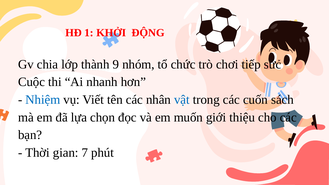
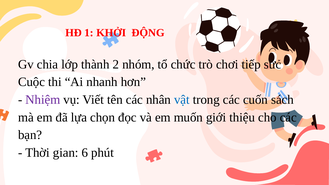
9: 9 -> 2
Nhiệm colour: blue -> purple
7: 7 -> 6
